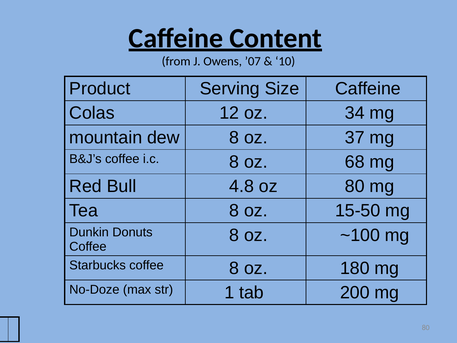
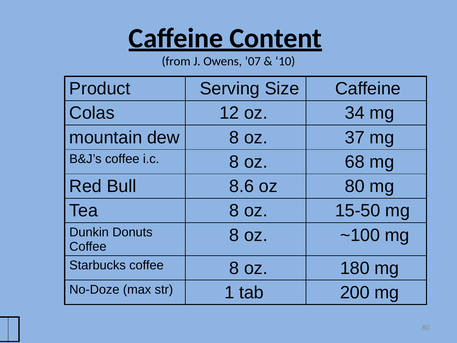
4.8: 4.8 -> 8.6
